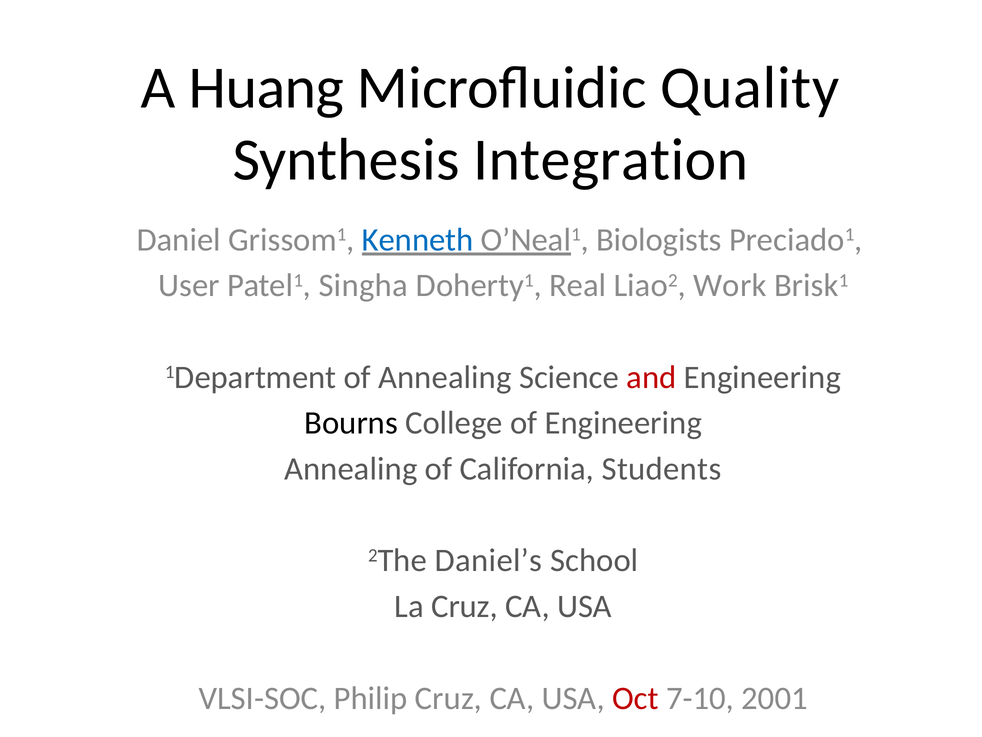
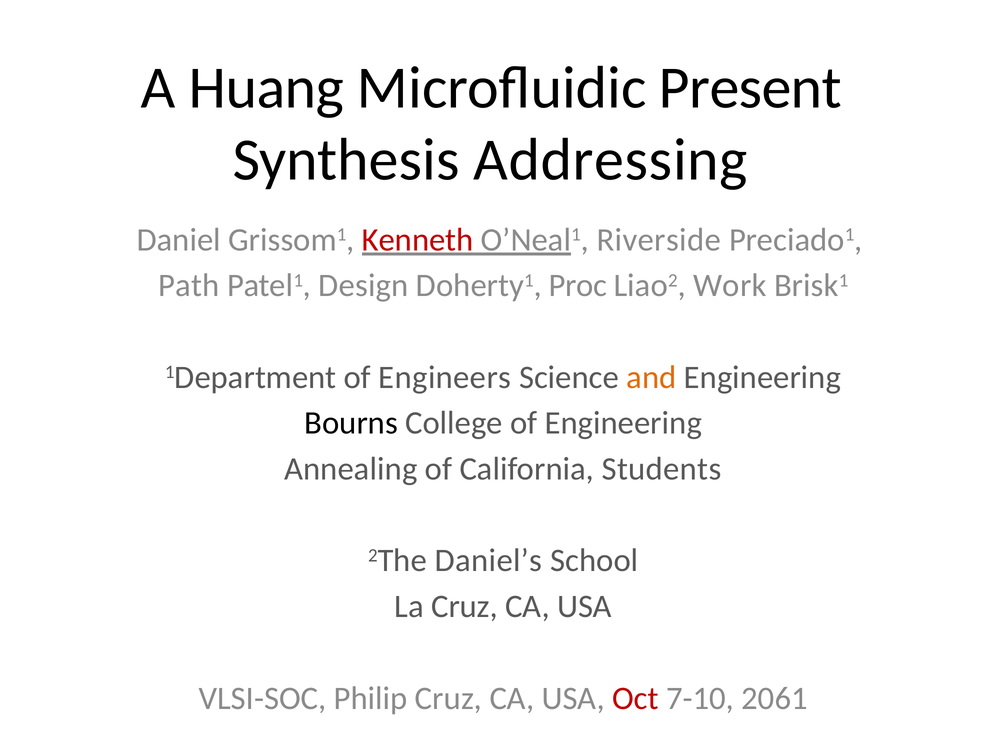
Quality: Quality -> Present
Integration: Integration -> Addressing
Kenneth colour: blue -> red
Biologists: Biologists -> Riverside
User: User -> Path
Singha: Singha -> Design
Real: Real -> Proc
of Annealing: Annealing -> Engineers
and colour: red -> orange
2001: 2001 -> 2061
